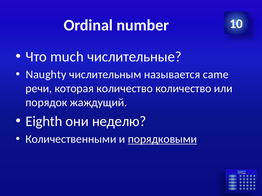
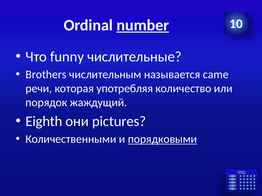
number underline: none -> present
much: much -> funny
Naughty: Naughty -> Brothers
которая количество: количество -> употребляя
неделю: неделю -> pictures
